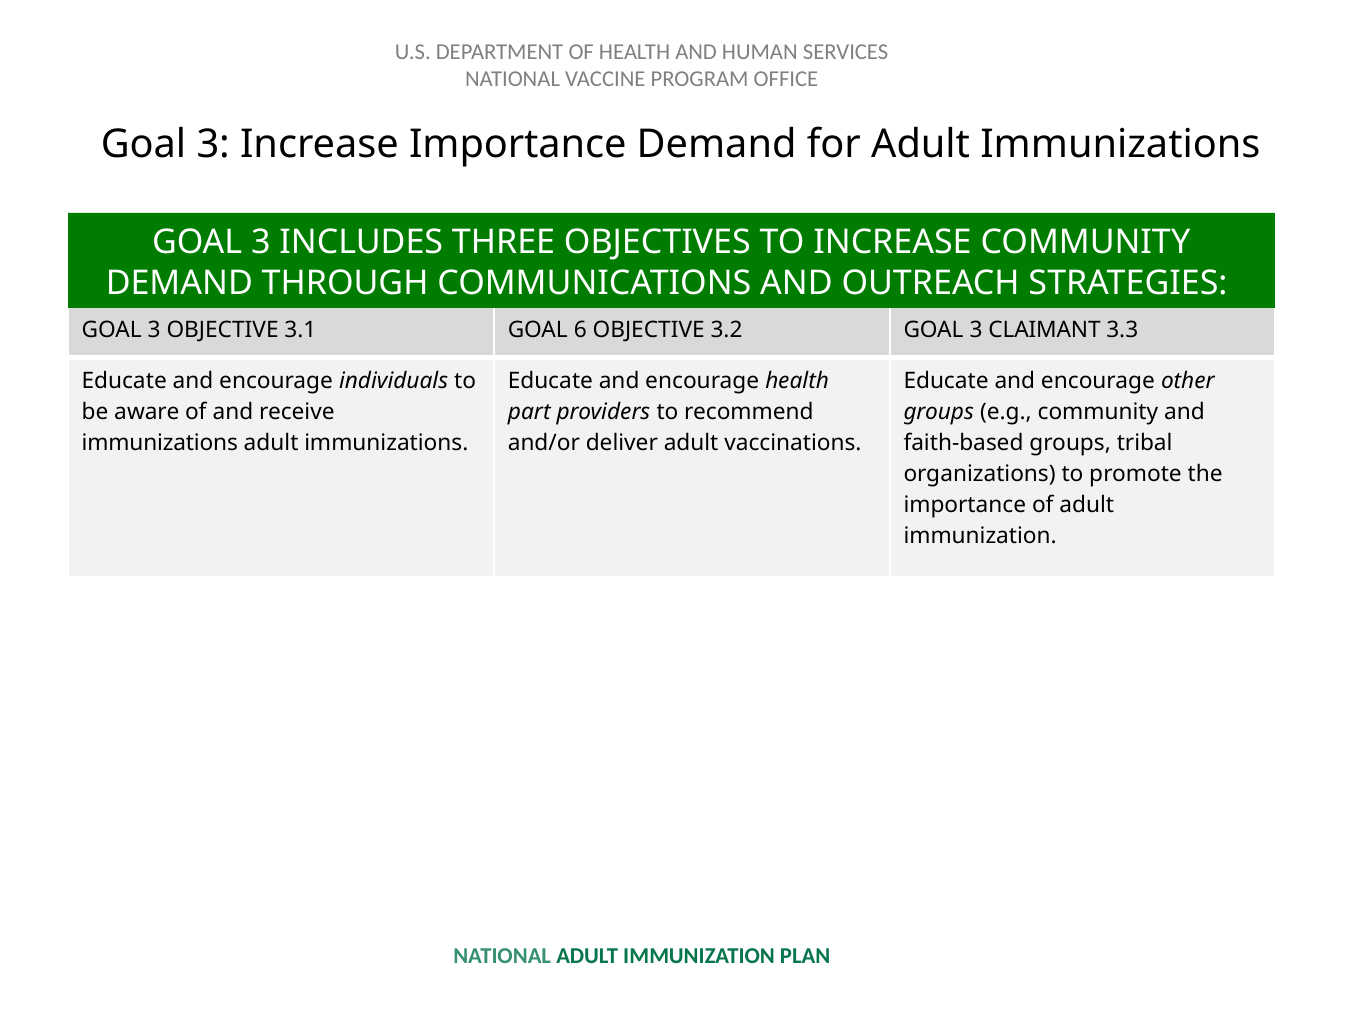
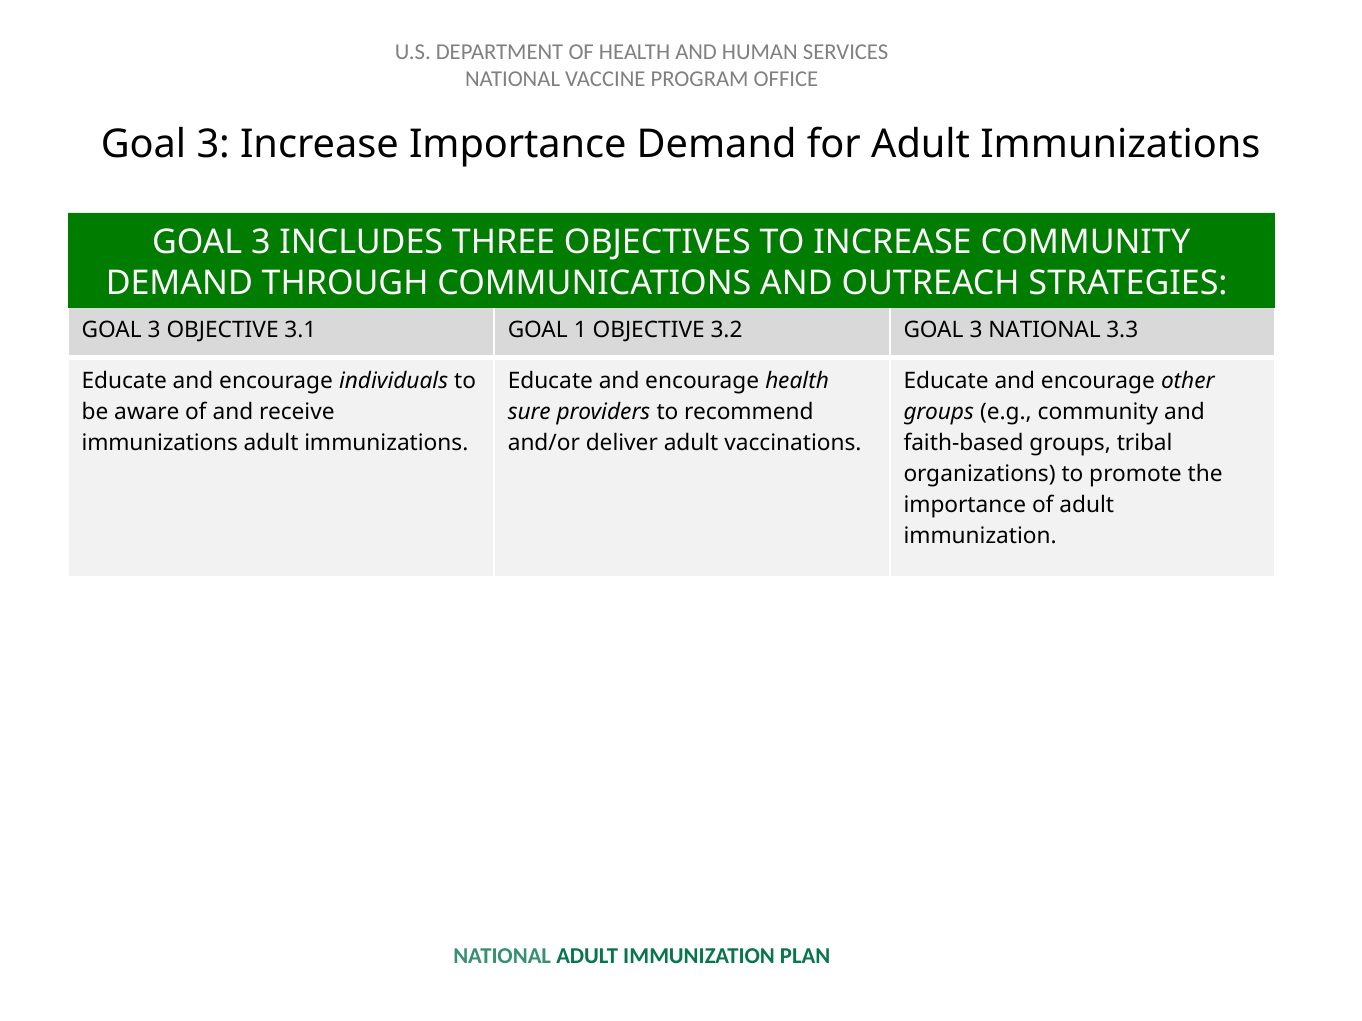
6: 6 -> 1
3 CLAIMANT: CLAIMANT -> NATIONAL
part: part -> sure
